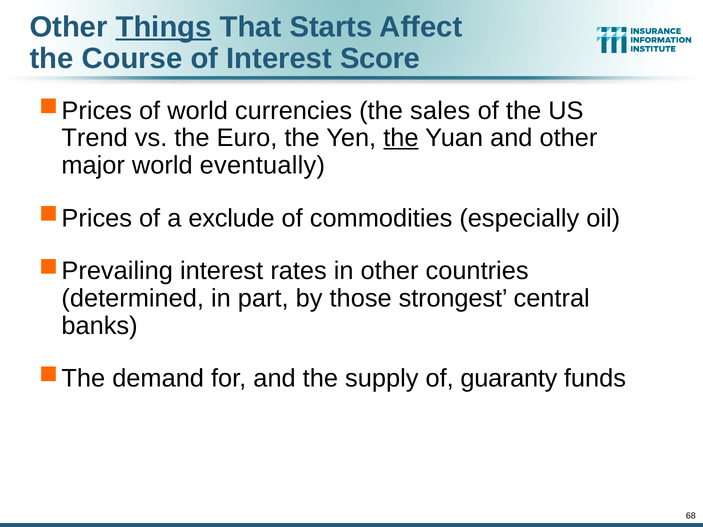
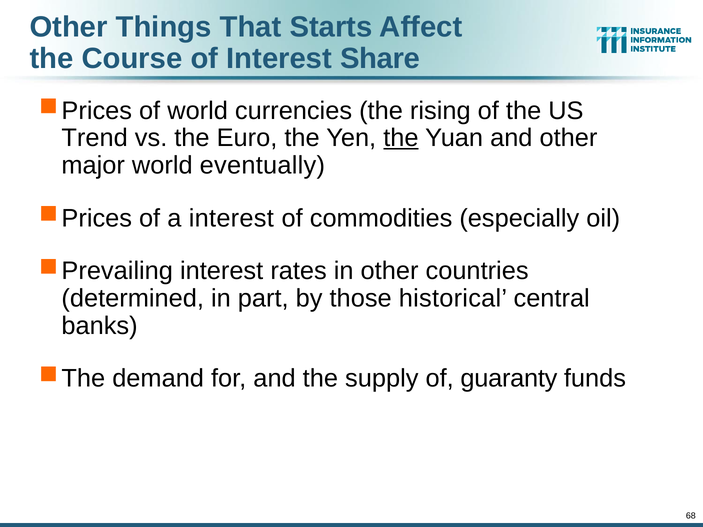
Things underline: present -> none
Score: Score -> Share
sales: sales -> rising
a exclude: exclude -> interest
strongest: strongest -> historical
